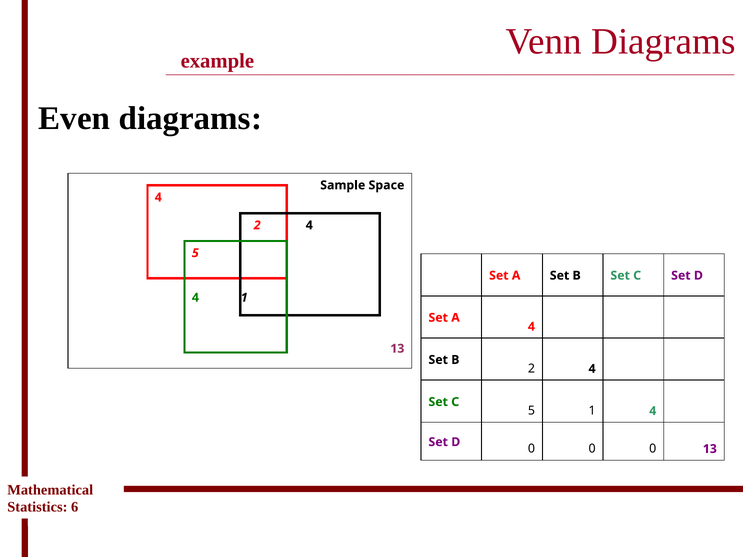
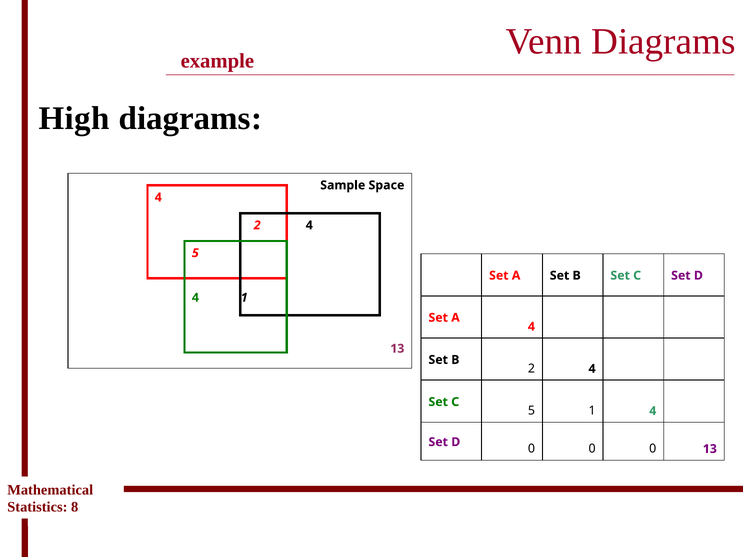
Even: Even -> High
6: 6 -> 8
